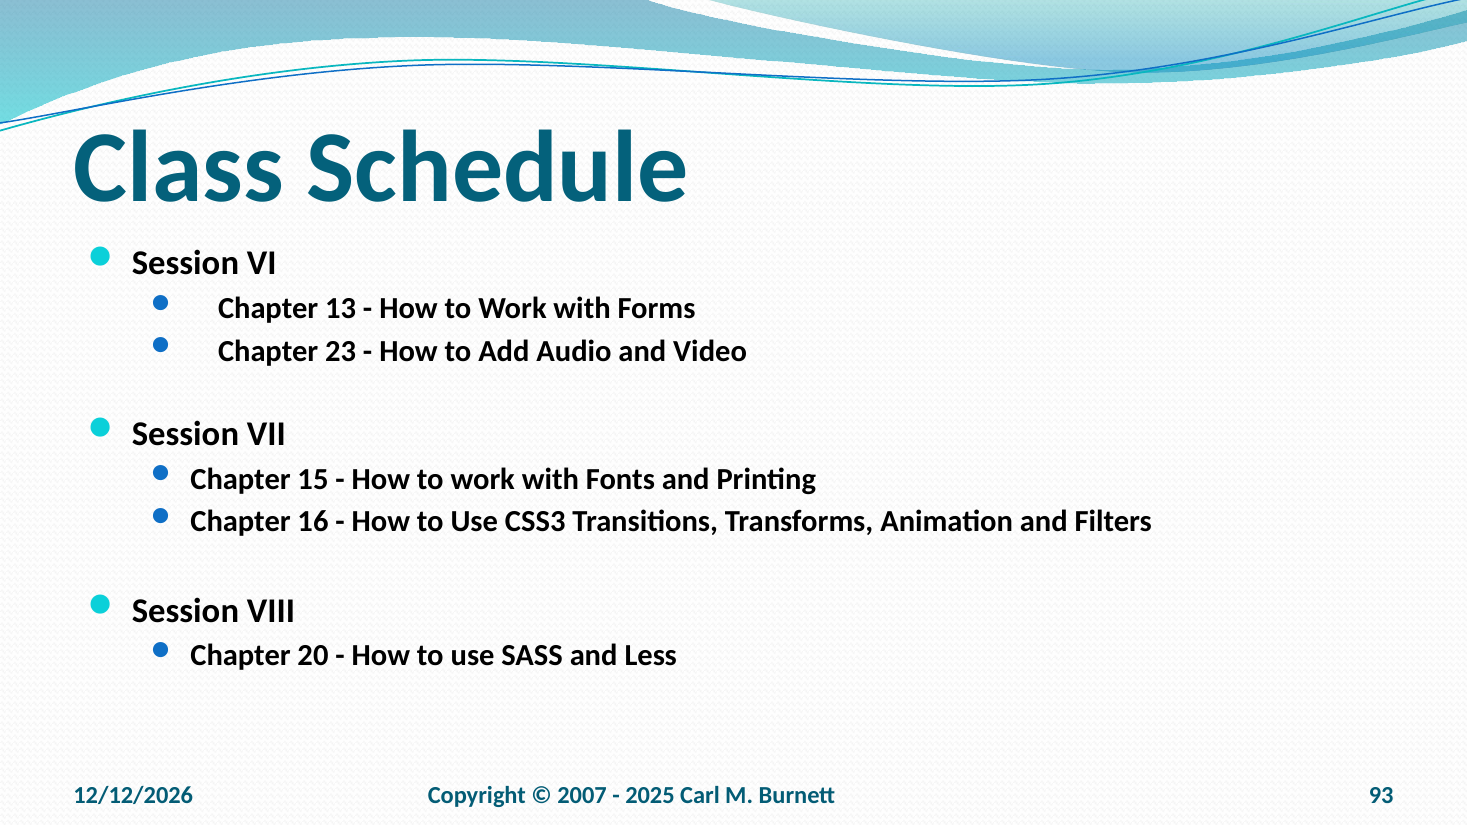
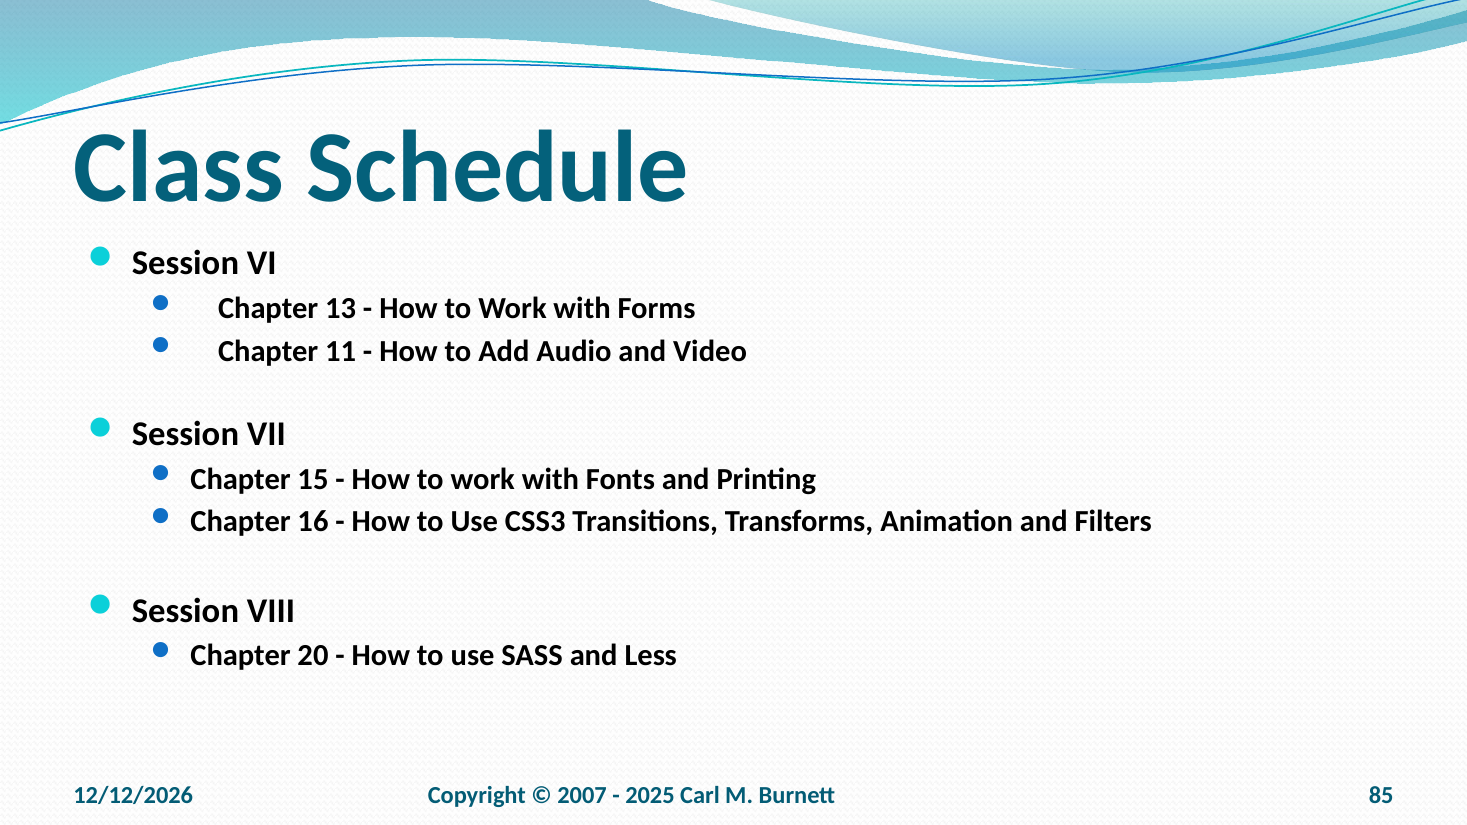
23: 23 -> 11
93: 93 -> 85
